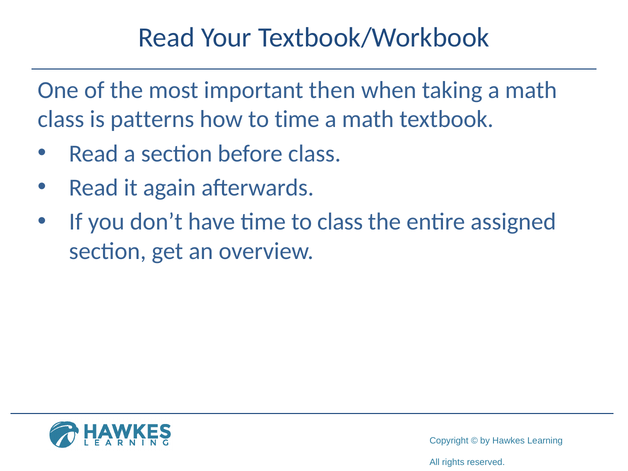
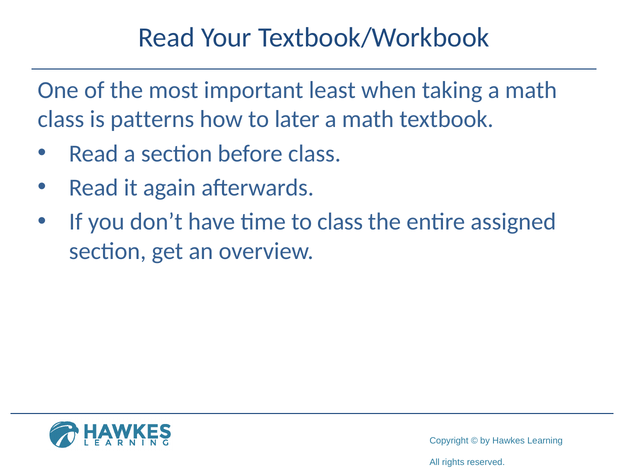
then: then -> least
to time: time -> later
